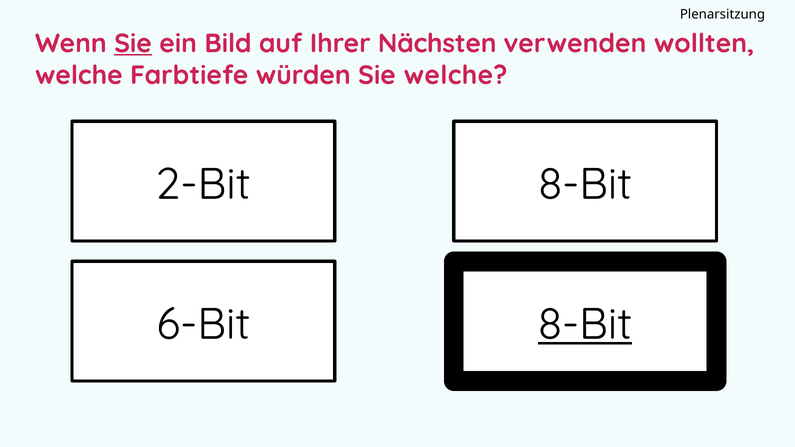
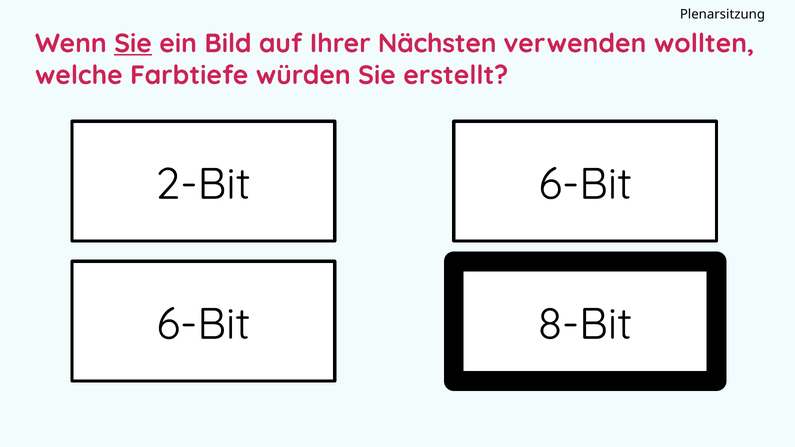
Sie welche: welche -> erstellt
2-Bit 8-Bit: 8-Bit -> 6-Bit
8-Bit at (585, 324) underline: present -> none
